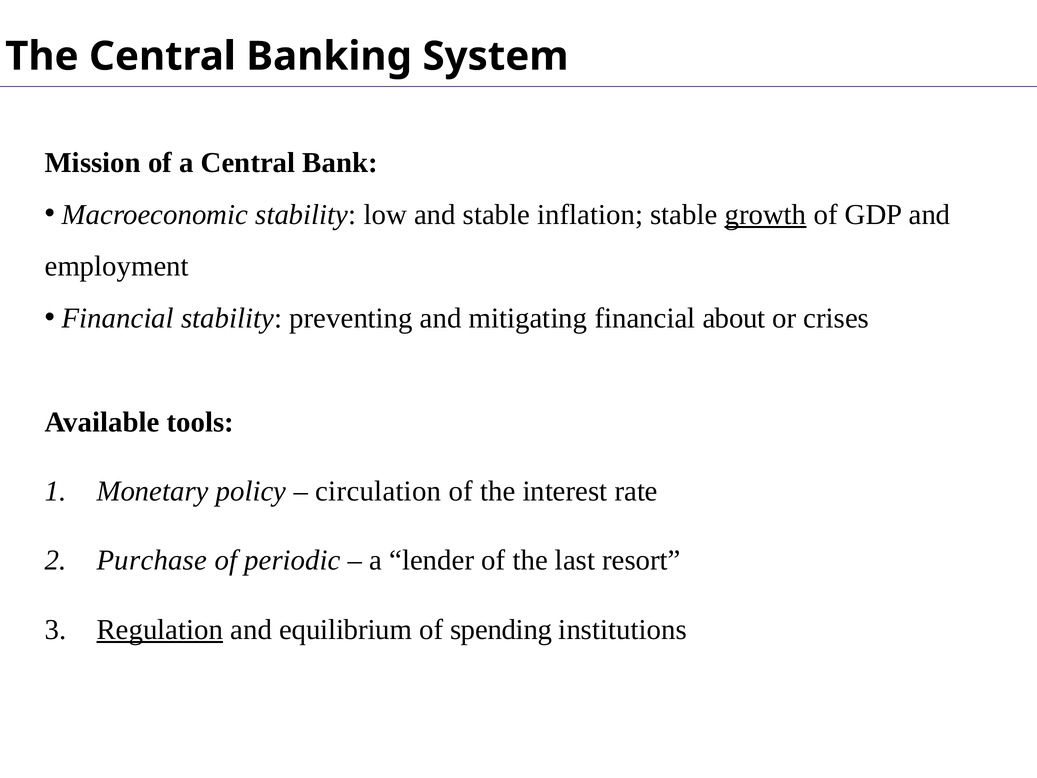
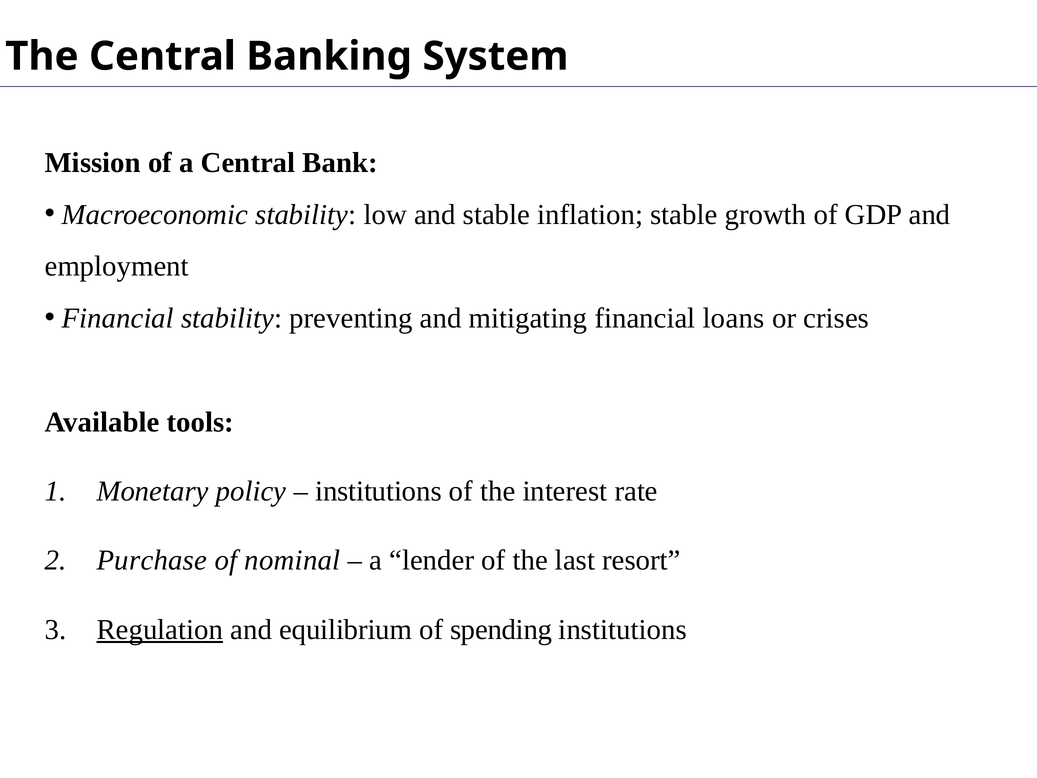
growth underline: present -> none
about: about -> loans
circulation at (378, 491): circulation -> institutions
periodic: periodic -> nominal
